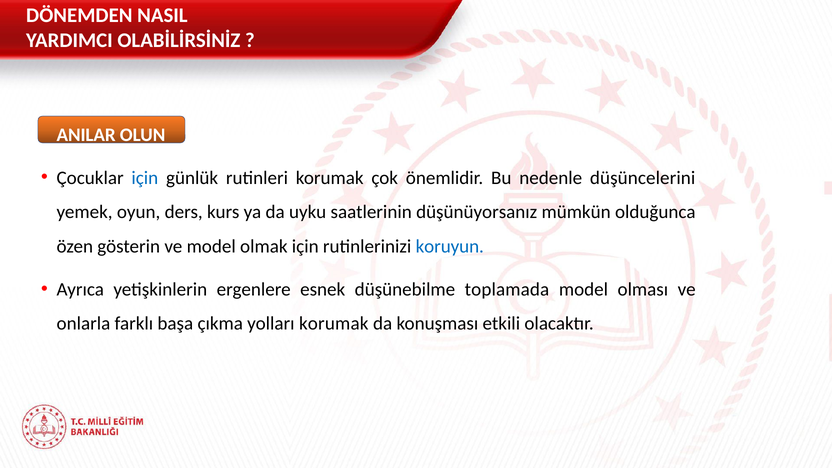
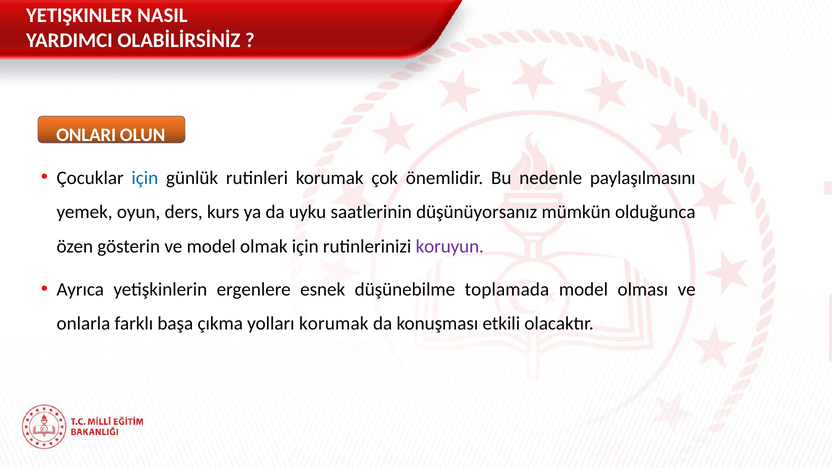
DÖNEMDEN: DÖNEMDEN -> YETIŞKINLER
ANILAR: ANILAR -> ONLARI
düşüncelerini: düşüncelerini -> paylaşılmasını
koruyun colour: blue -> purple
